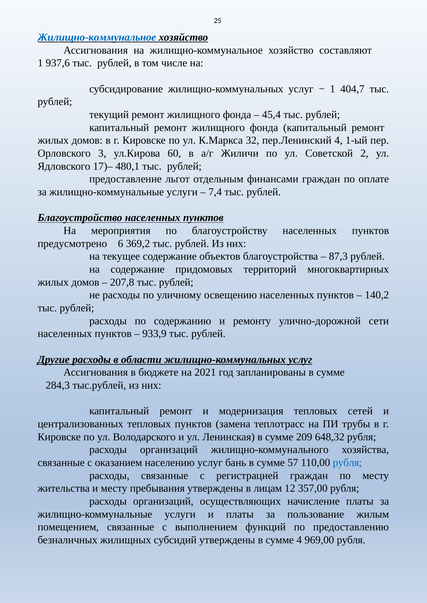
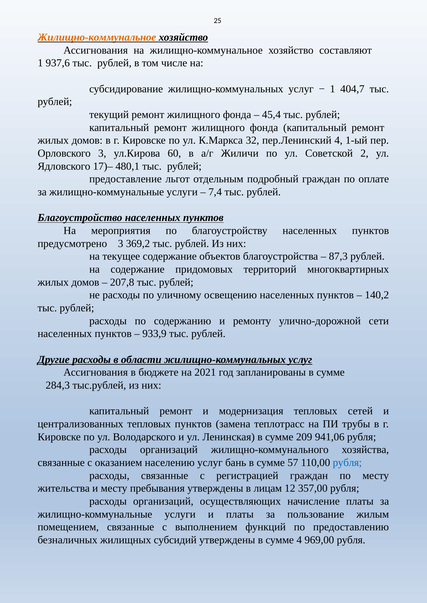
Жилищно-коммунальное at (97, 37) colour: blue -> orange
финансами: финансами -> подробный
предусмотрено 6: 6 -> 3
648,32: 648,32 -> 941,06
